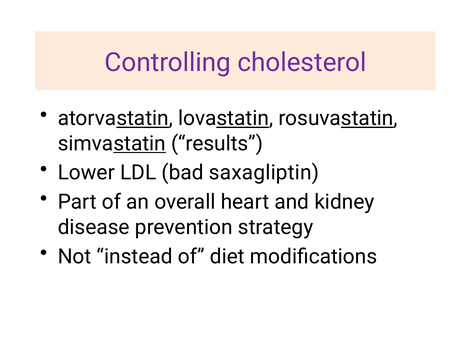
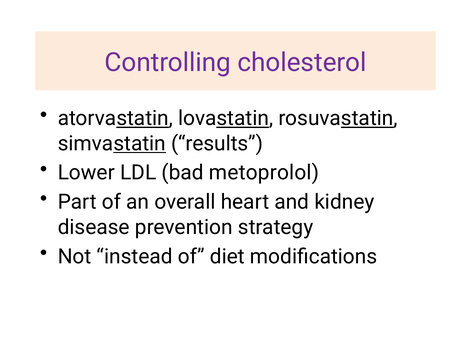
saxagliptin: saxagliptin -> metoprolol
